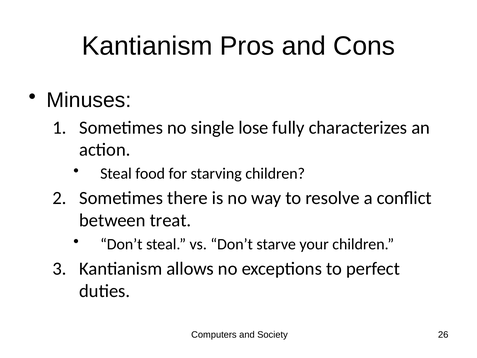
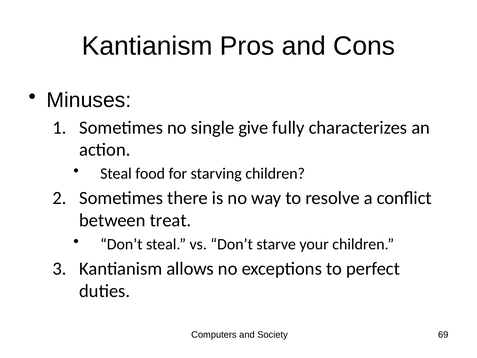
lose: lose -> give
26: 26 -> 69
